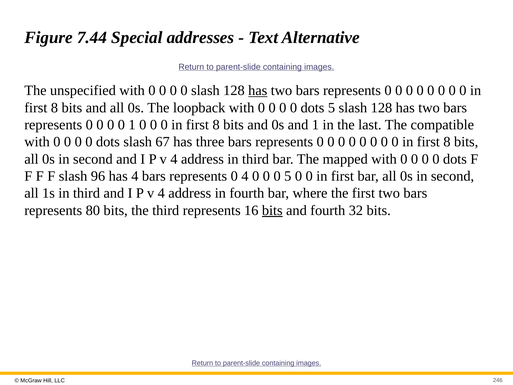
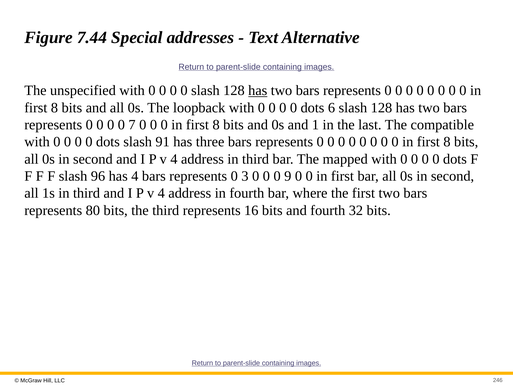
dots 5: 5 -> 6
0 1: 1 -> 7
67: 67 -> 91
0 4: 4 -> 3
0 5: 5 -> 9
bits at (272, 210) underline: present -> none
